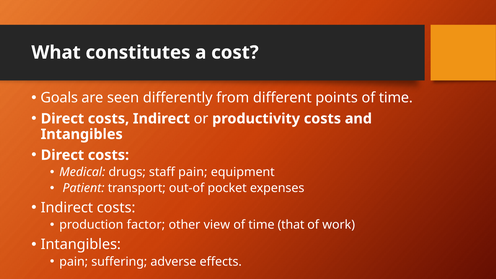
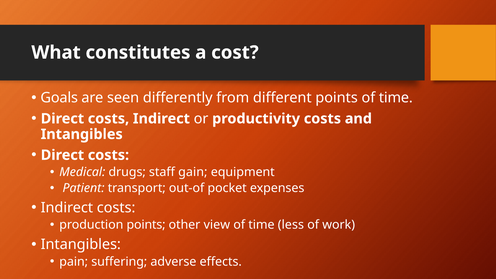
staff pain: pain -> gain
production factor: factor -> points
that: that -> less
